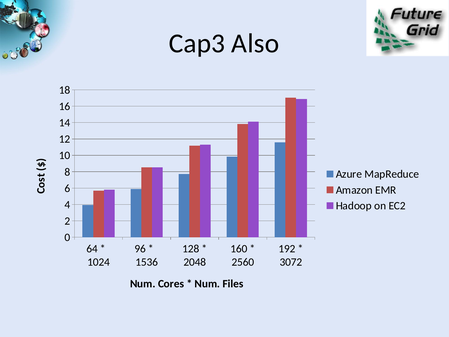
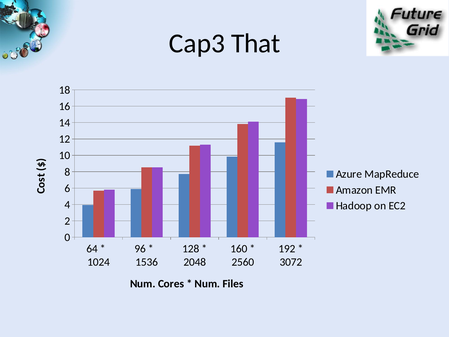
Also: Also -> That
